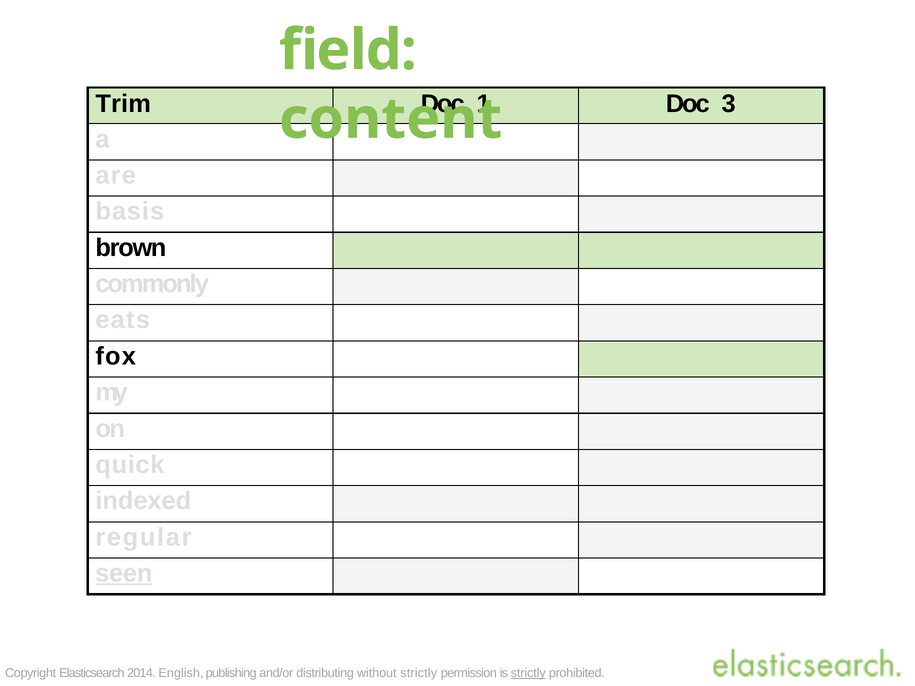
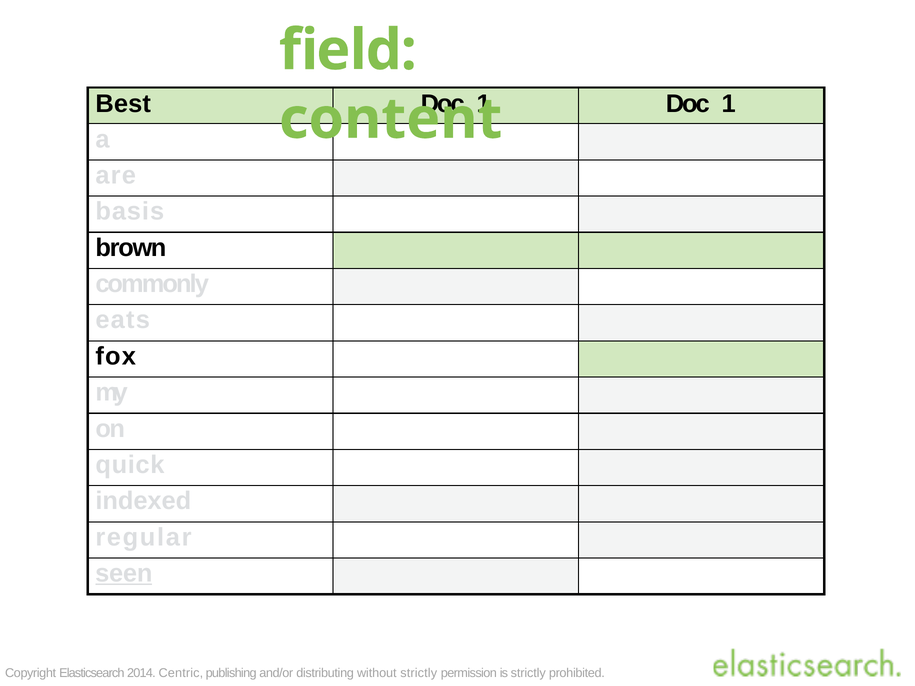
Trim: Trim -> Best
1 Doc 3: 3 -> 1
English: English -> Centric
strictly at (528, 673) underline: present -> none
